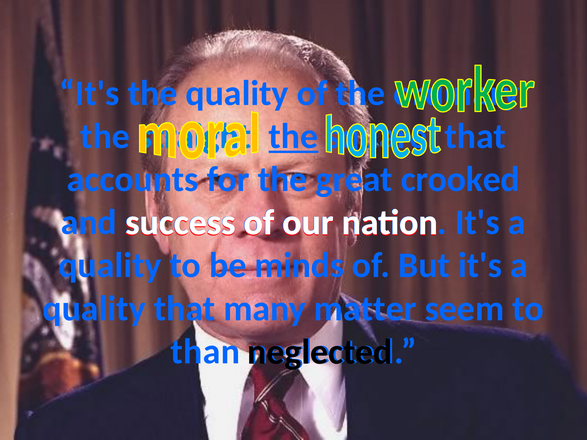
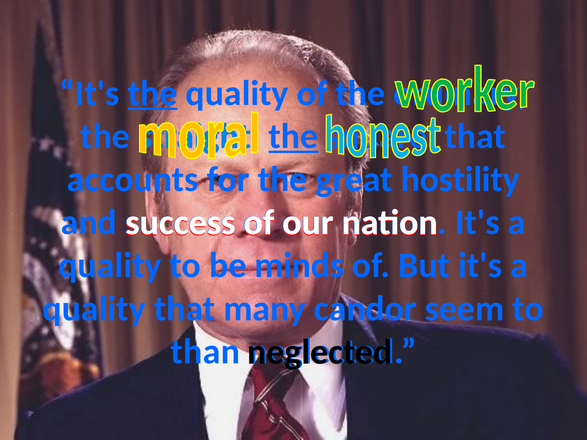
the at (153, 94) underline: none -> present
crooked: crooked -> hostility
matter: matter -> candor
